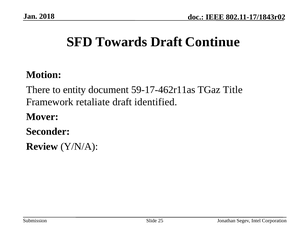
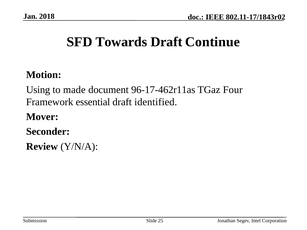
There: There -> Using
entity: entity -> made
59-17-462r11as: 59-17-462r11as -> 96-17-462r11as
Title: Title -> Four
retaliate: retaliate -> essential
